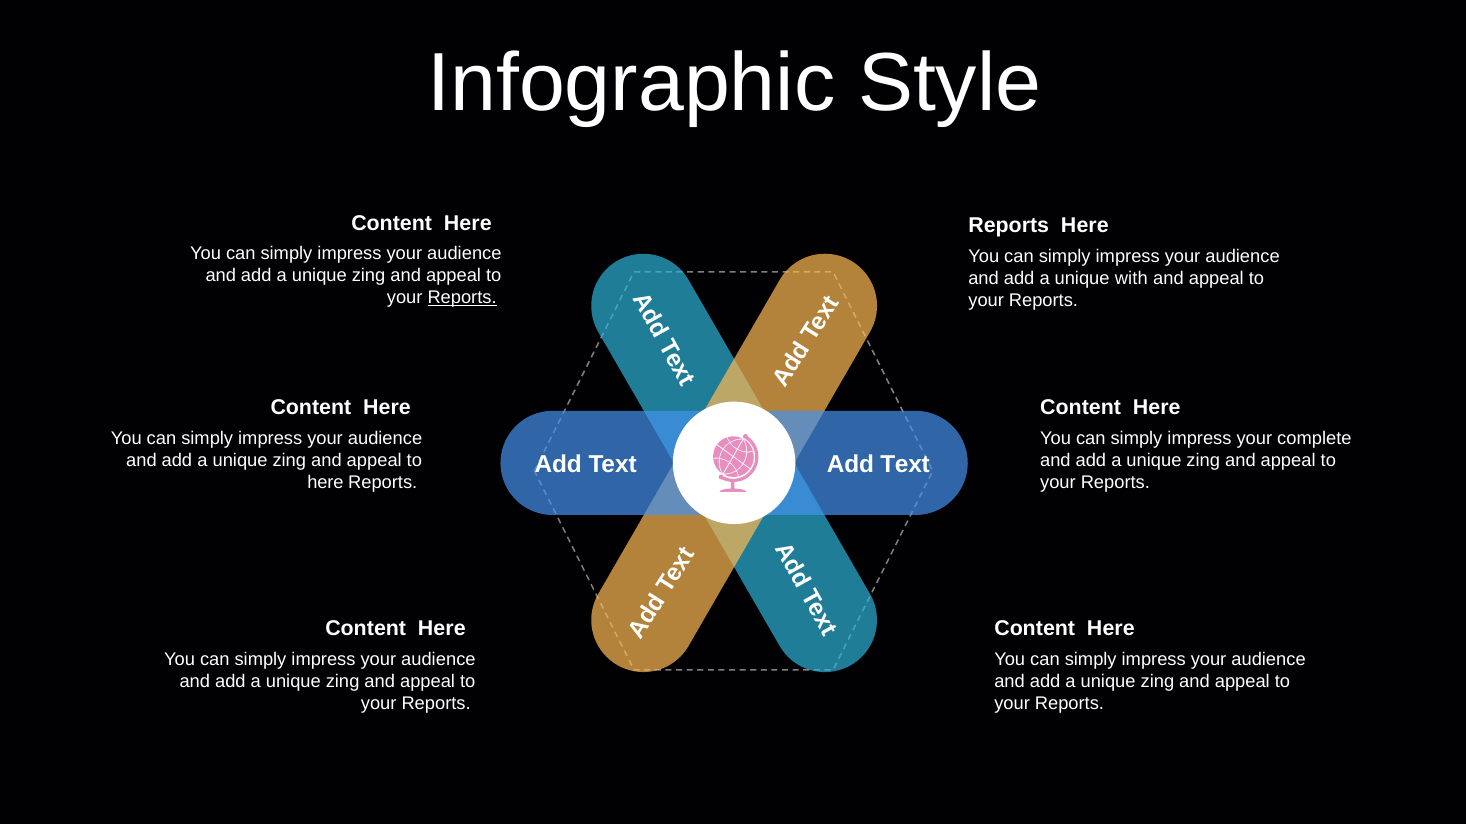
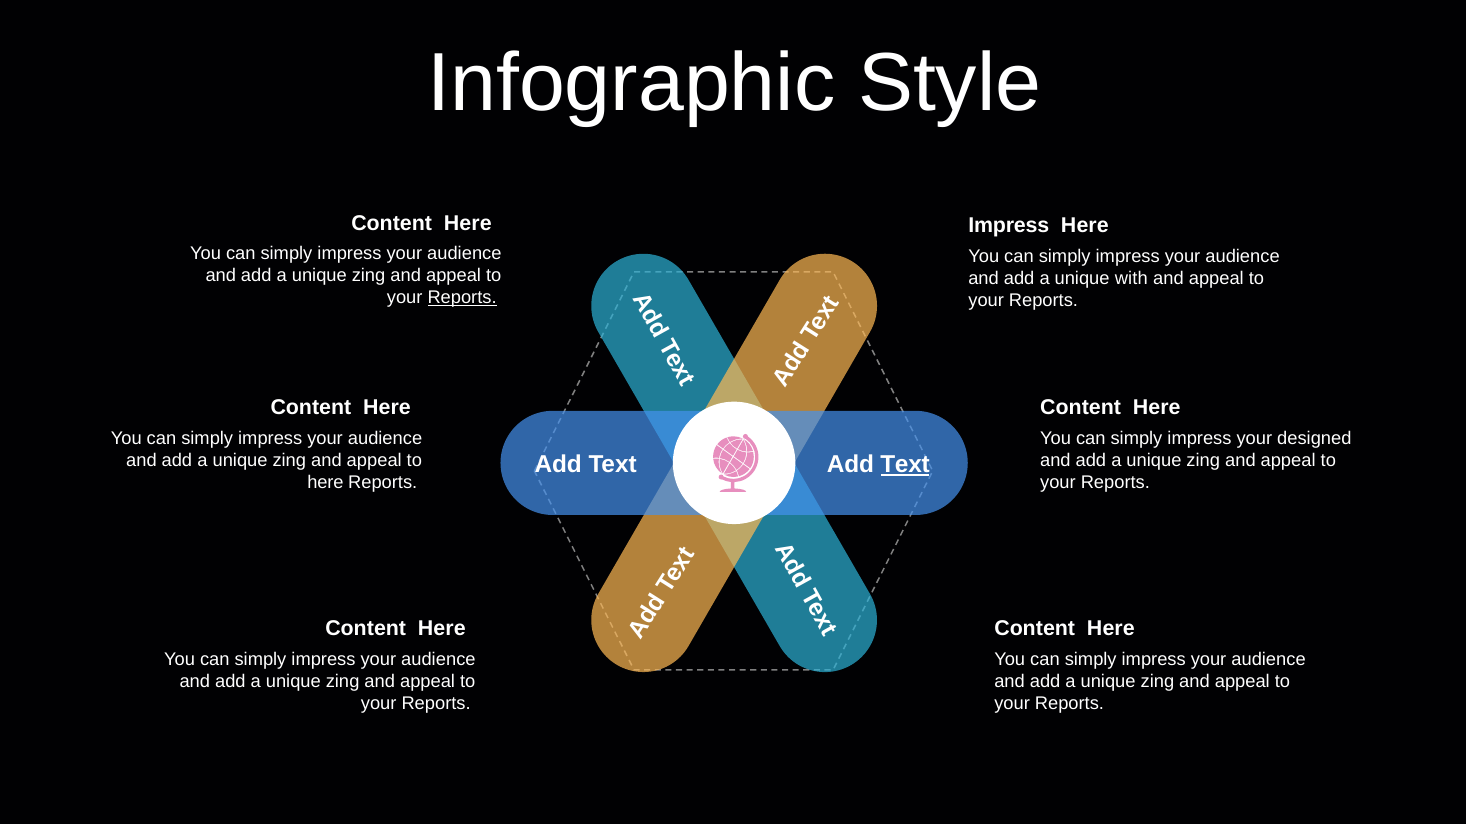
Reports at (1009, 226): Reports -> Impress
complete: complete -> designed
Text at (905, 465) underline: none -> present
